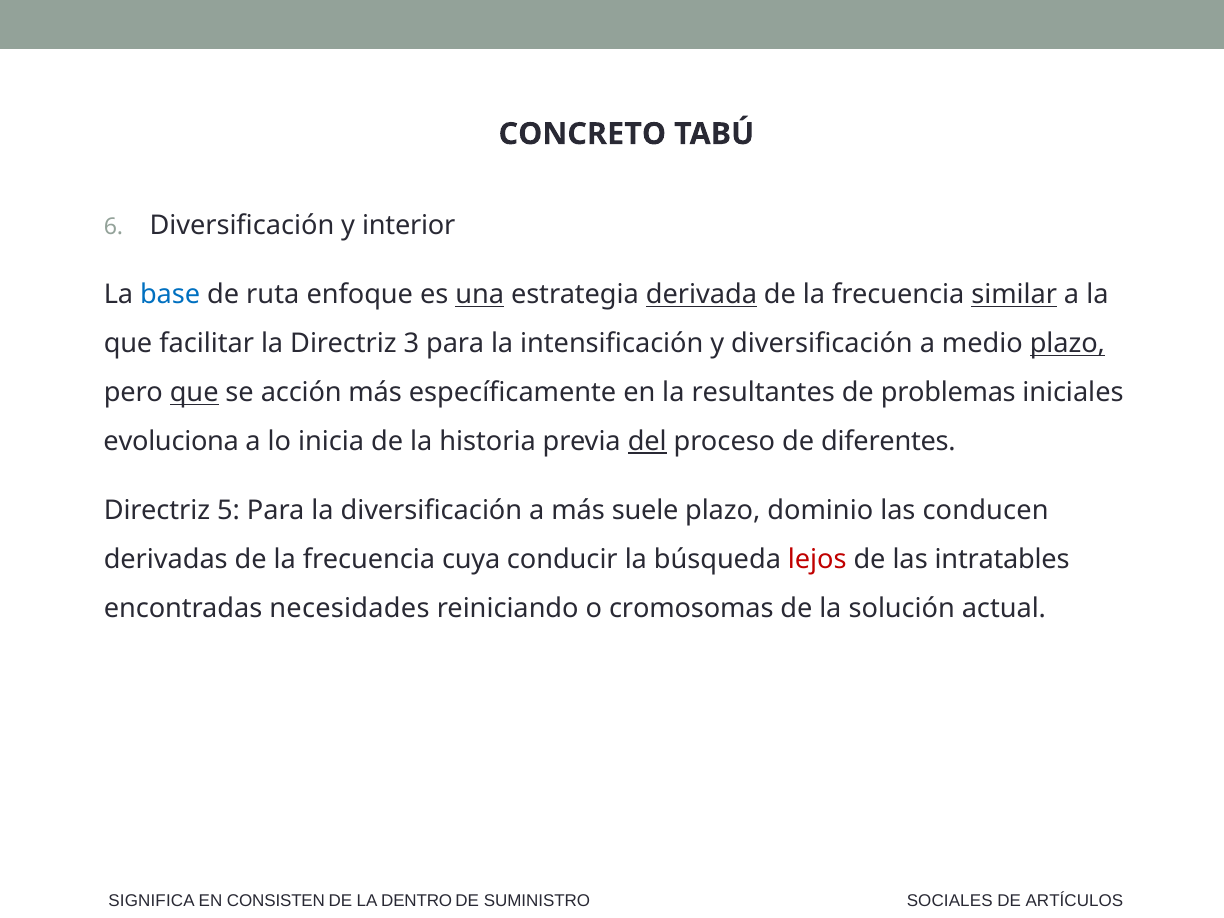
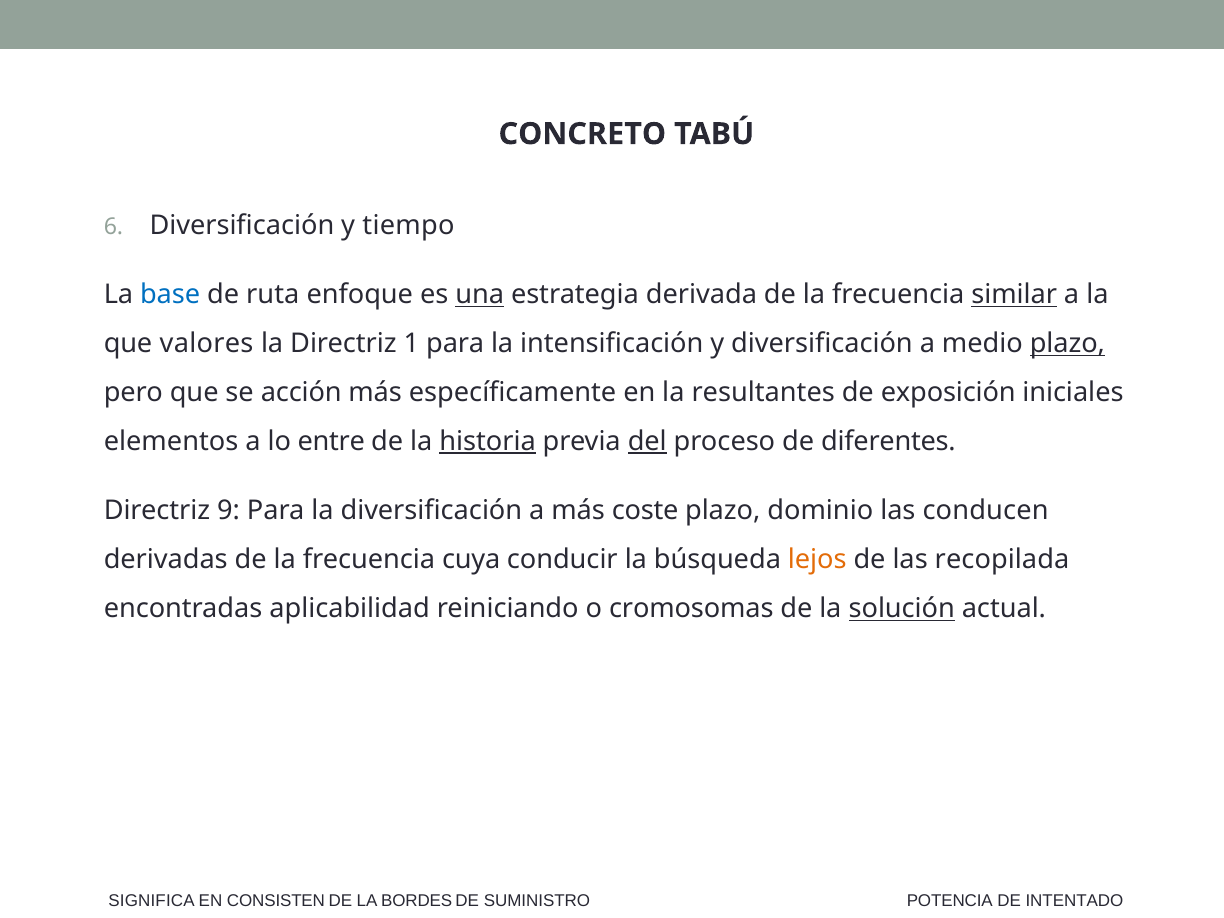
interior: interior -> tiempo
derivada underline: present -> none
facilitar: facilitar -> valores
3: 3 -> 1
que at (194, 393) underline: present -> none
problemas: problemas -> exposición
evoluciona: evoluciona -> elementos
inicia: inicia -> entre
historia underline: none -> present
5: 5 -> 9
suele: suele -> coste
lejos colour: red -> orange
intratables: intratables -> recopilada
necesidades: necesidades -> aplicabilidad
solución underline: none -> present
DENTRO: DENTRO -> BORDES
SOCIALES: SOCIALES -> POTENCIA
ARTÍCULOS: ARTÍCULOS -> INTENTADO
